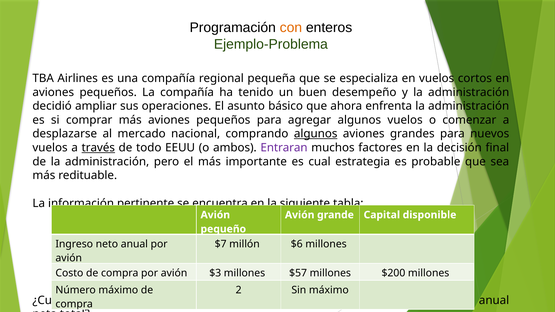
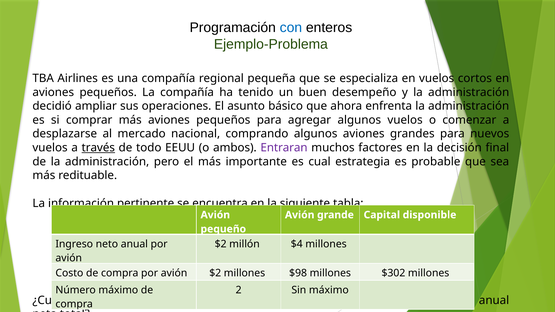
con colour: orange -> blue
algunos at (316, 134) underline: present -> none
$7 at (221, 244): $7 -> $2
$6: $6 -> $4
compra por avión $3: $3 -> $2
$57: $57 -> $98
$200: $200 -> $302
